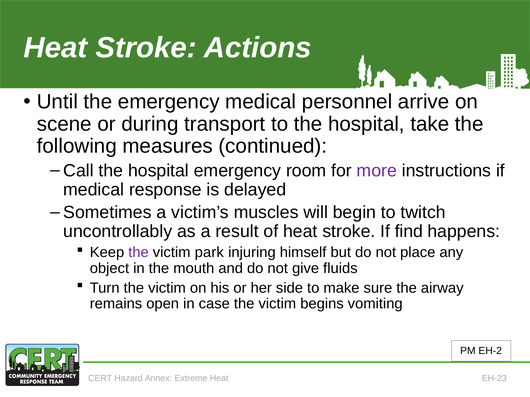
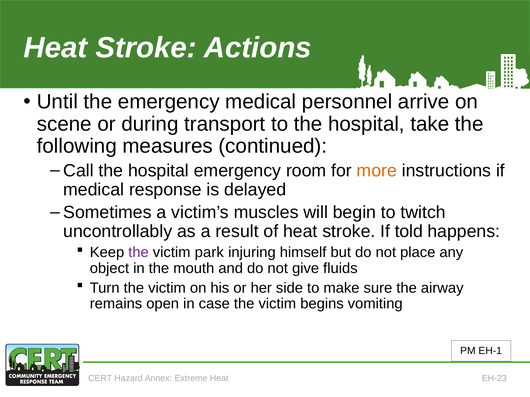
more colour: purple -> orange
find: find -> told
EH-2: EH-2 -> EH-1
